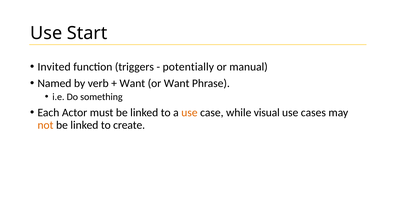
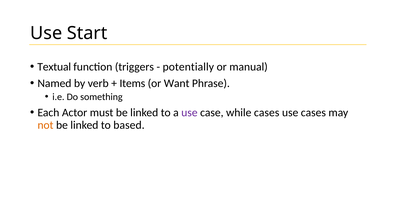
Invited: Invited -> Textual
Want at (132, 83): Want -> Items
use at (189, 113) colour: orange -> purple
while visual: visual -> cases
create: create -> based
